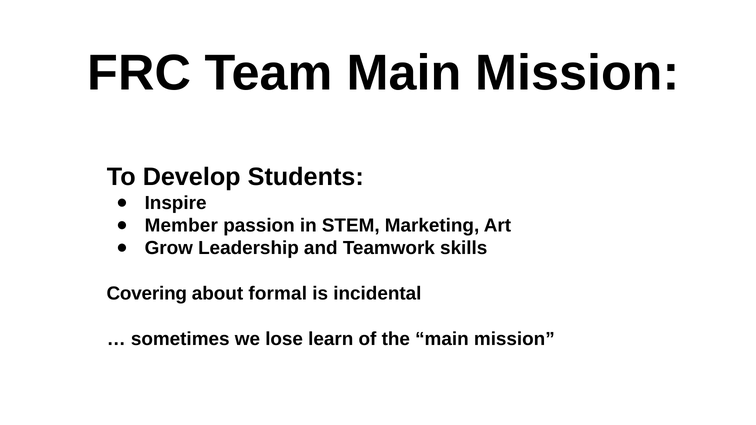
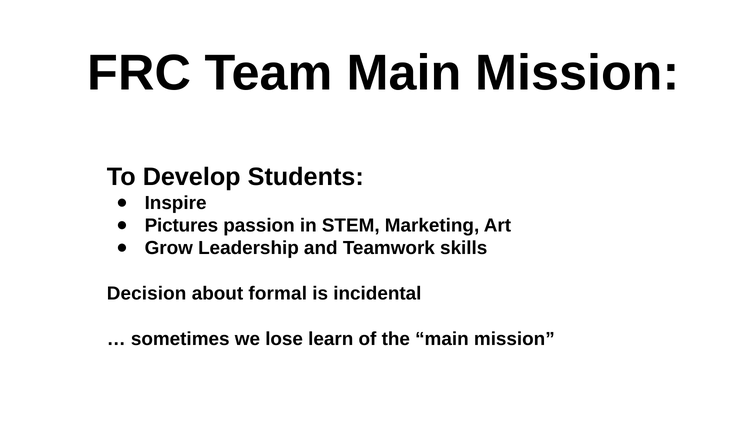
Member: Member -> Pictures
Covering: Covering -> Decision
